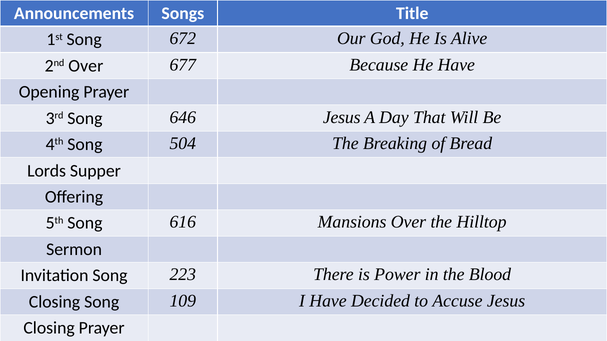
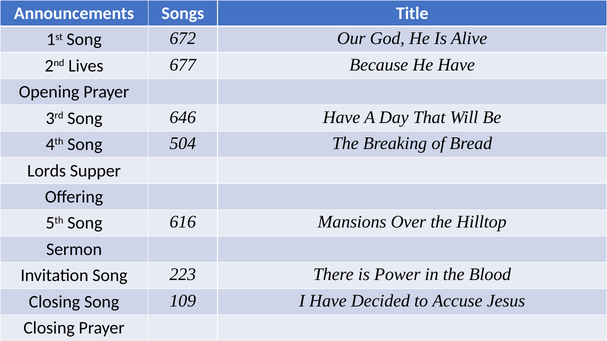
2nd Over: Over -> Lives
646 Jesus: Jesus -> Have
